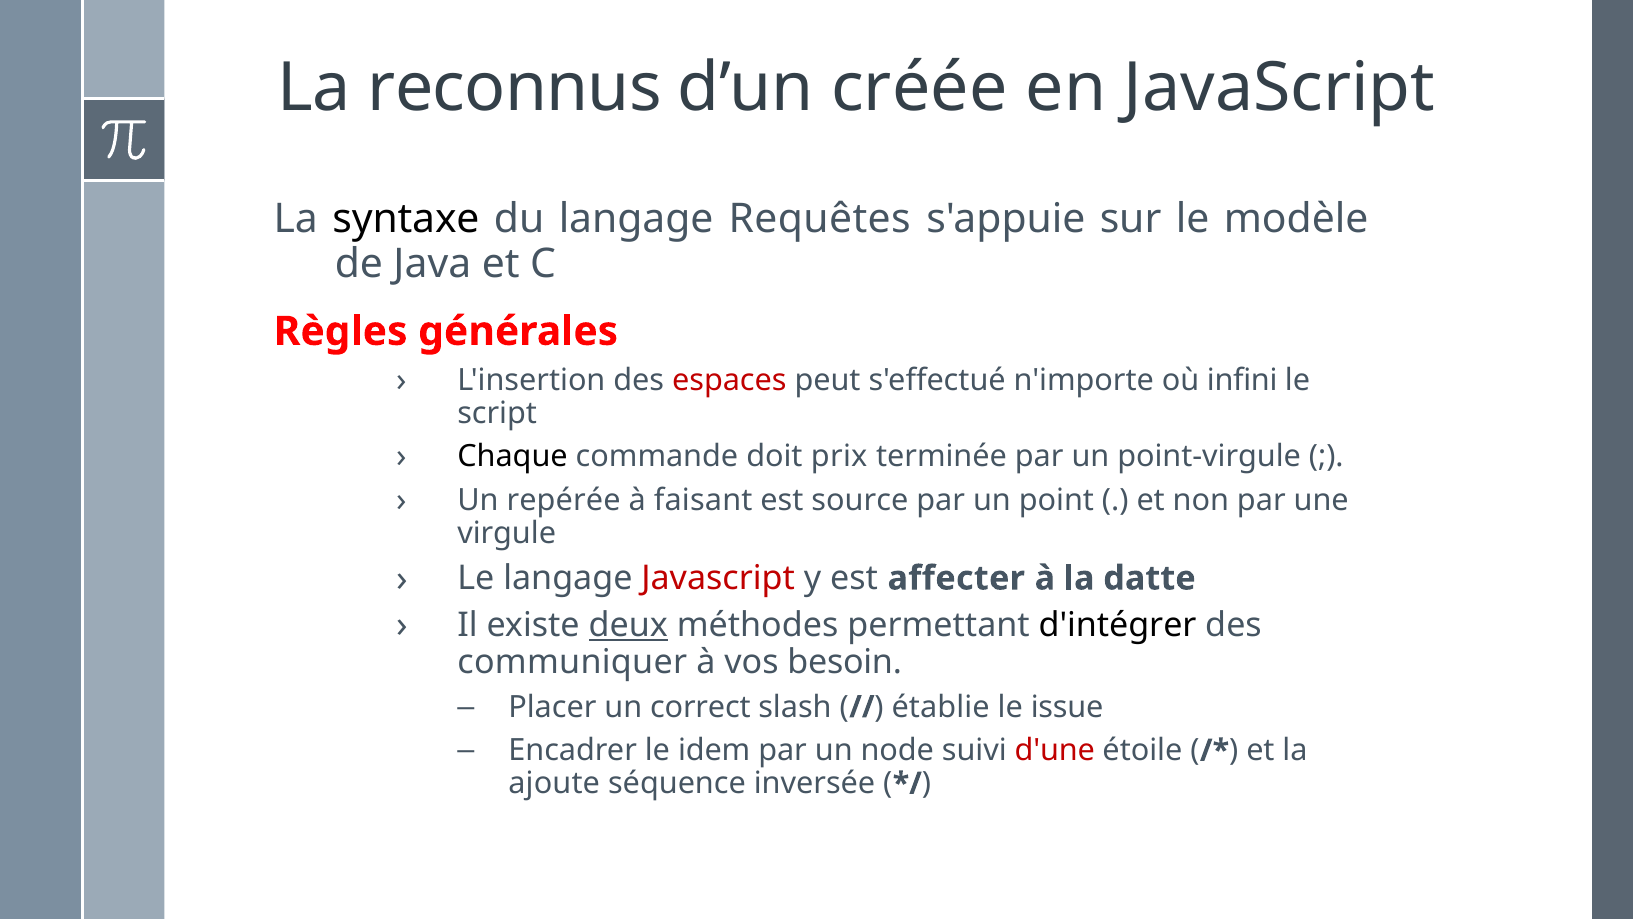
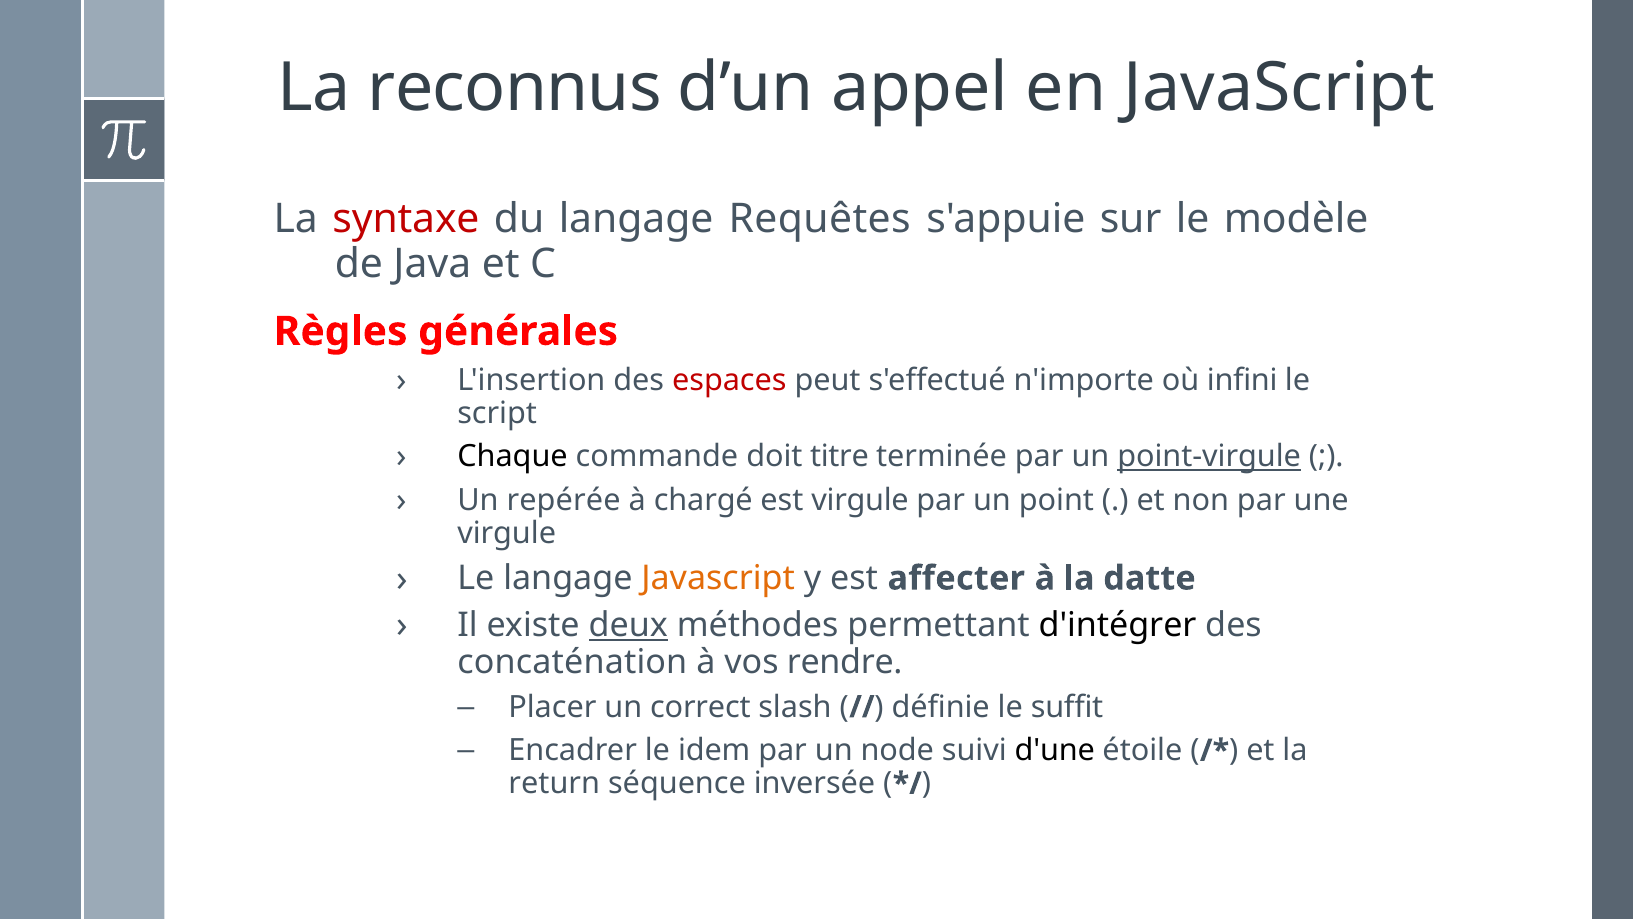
créée: créée -> appel
syntaxe colour: black -> red
prix: prix -> titre
point-virgule underline: none -> present
faisant: faisant -> chargé
est source: source -> virgule
Javascript at (718, 578) colour: red -> orange
communiquer: communiquer -> concaténation
besoin: besoin -> rendre
établie: établie -> définie
issue: issue -> suffit
d'une colour: red -> black
ajoute: ajoute -> return
